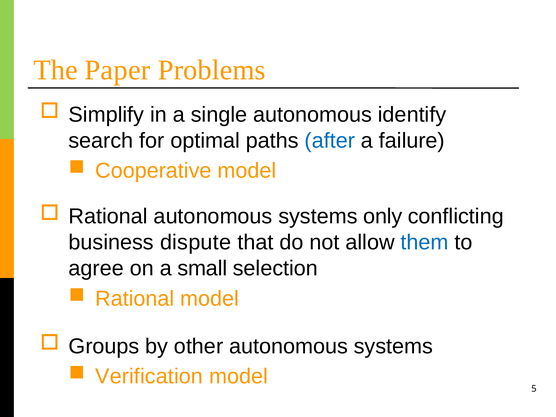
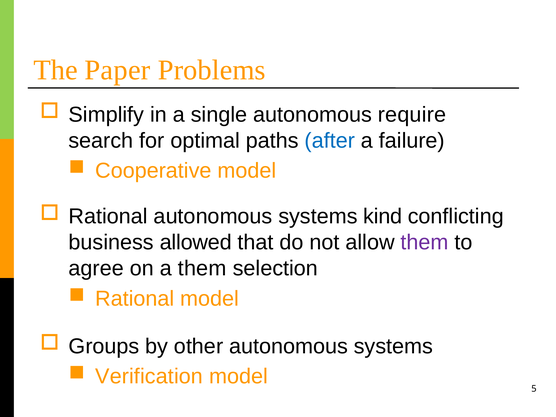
identify: identify -> require
only: only -> kind
dispute: dispute -> allowed
them at (425, 242) colour: blue -> purple
a small: small -> them
